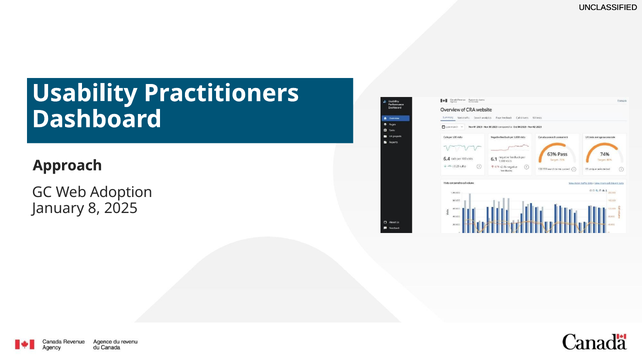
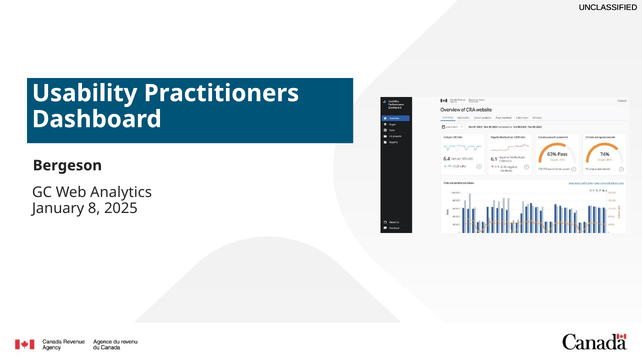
Approach: Approach -> Bergeson
Adoption: Adoption -> Analytics
